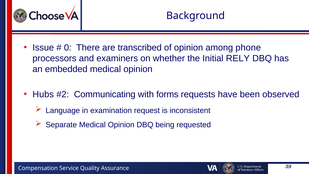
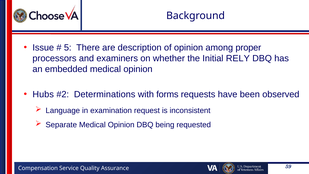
0: 0 -> 5
transcribed: transcribed -> description
phone: phone -> proper
Communicating: Communicating -> Determinations
